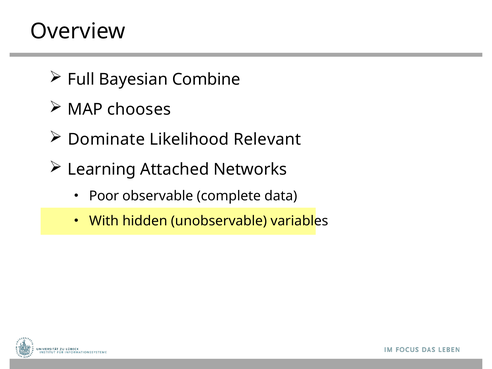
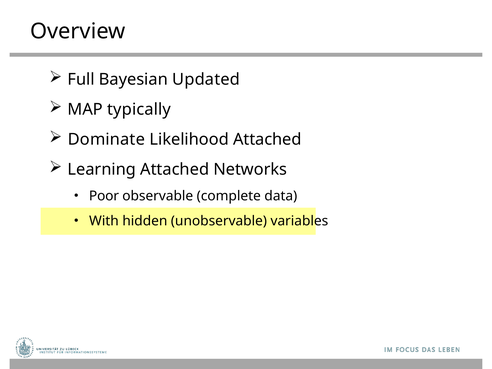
Combine: Combine -> Updated
chooses: chooses -> typically
Likelihood Relevant: Relevant -> Attached
